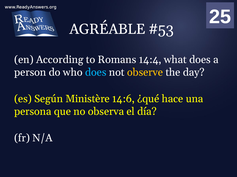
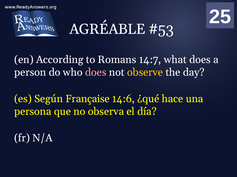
14:4: 14:4 -> 14:7
does at (96, 73) colour: light blue -> pink
Ministère: Ministère -> Française
